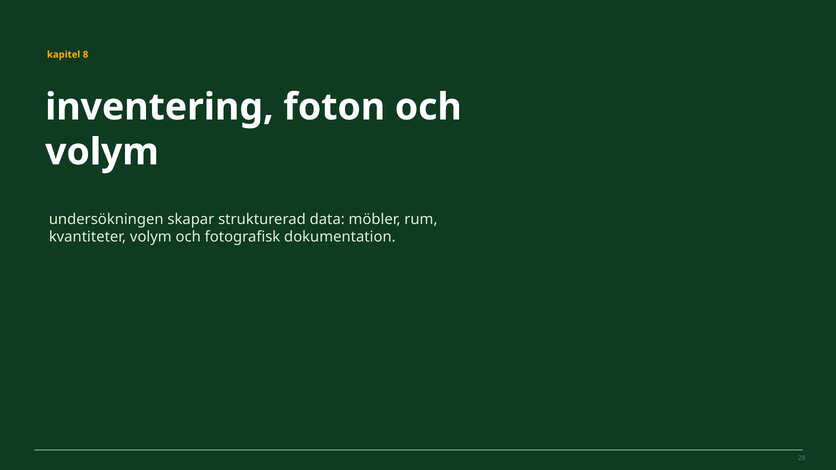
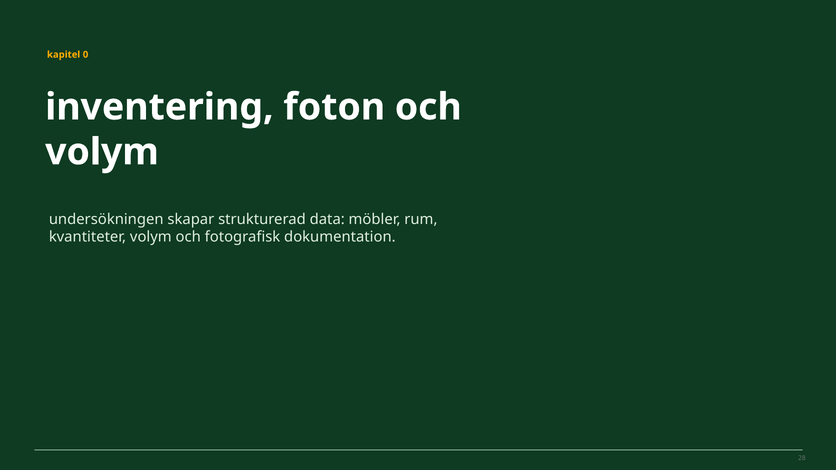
8: 8 -> 0
